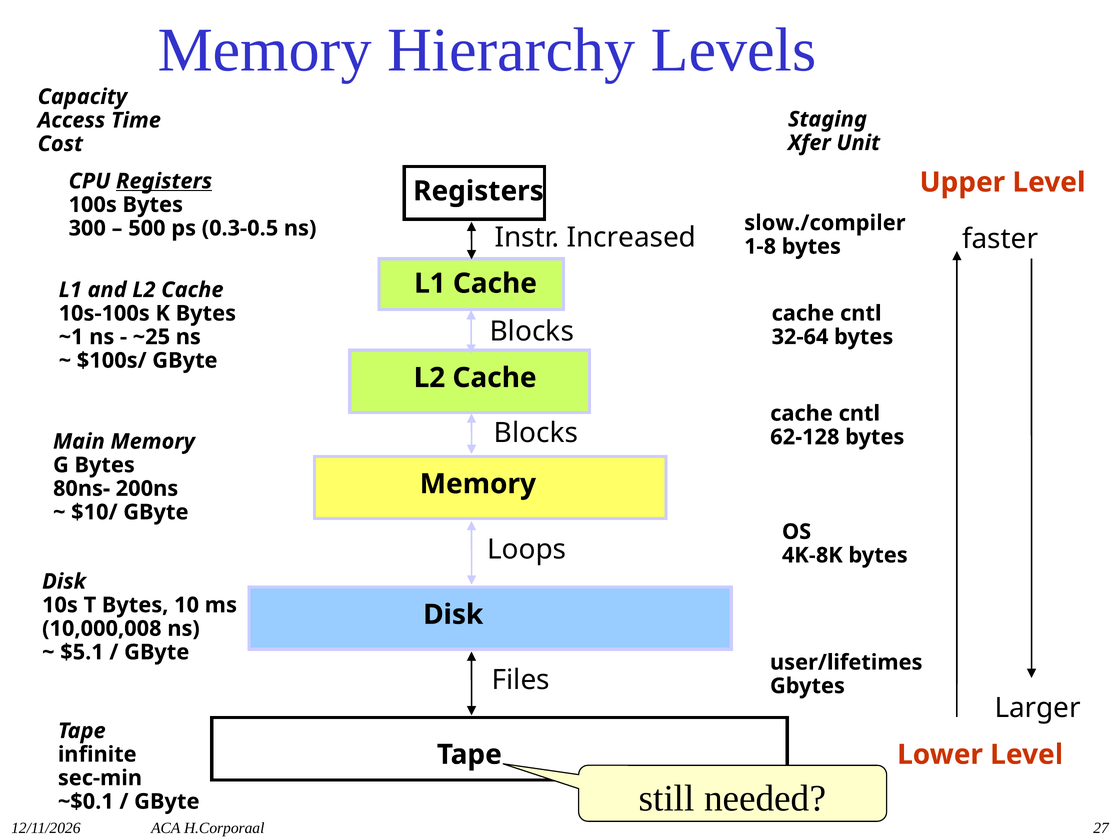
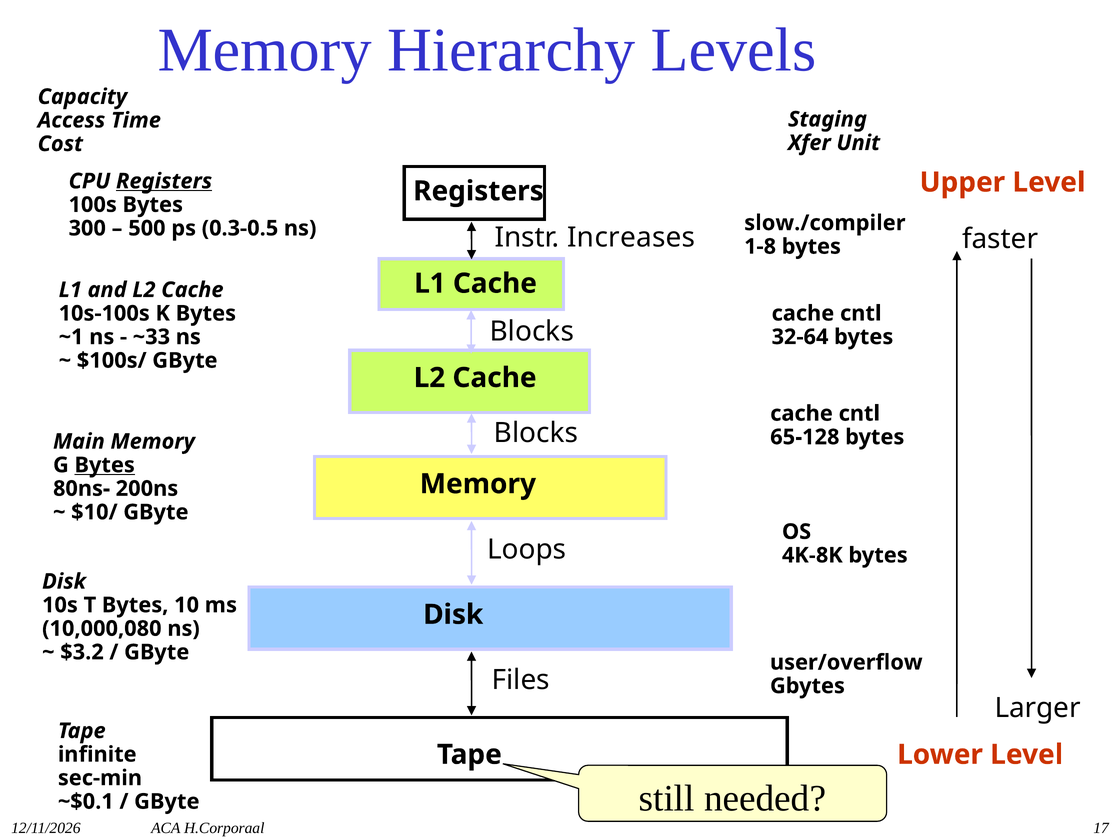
Increased: Increased -> Increases
~25: ~25 -> ~33
62-128: 62-128 -> 65-128
Bytes at (105, 465) underline: none -> present
10,000,008: 10,000,008 -> 10,000,080
$5.1: $5.1 -> $3.2
user/lifetimes: user/lifetimes -> user/overflow
27: 27 -> 17
